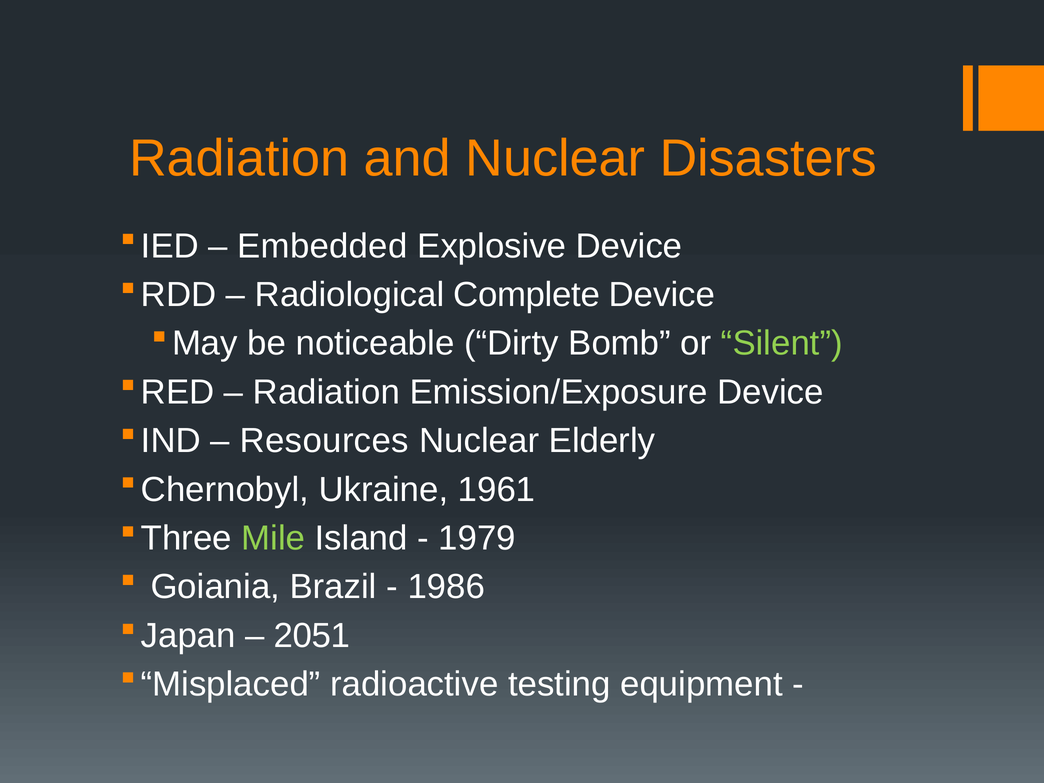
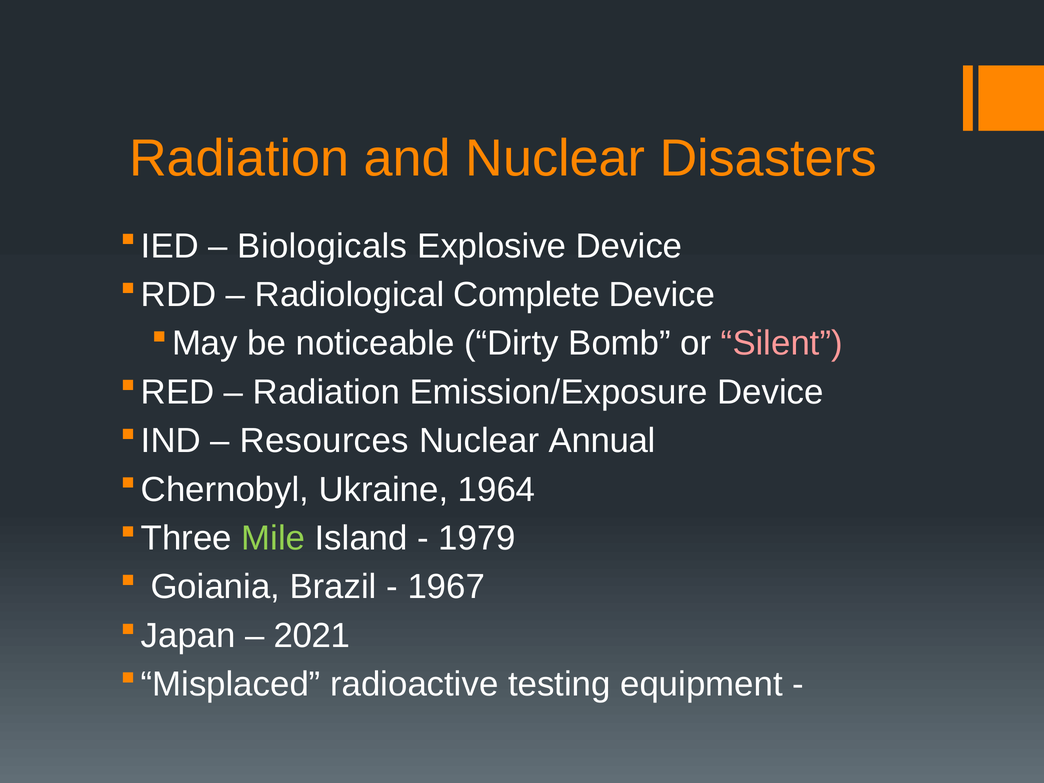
Embedded: Embedded -> Biologicals
Silent colour: light green -> pink
Elderly: Elderly -> Annual
1961: 1961 -> 1964
1986: 1986 -> 1967
2051: 2051 -> 2021
